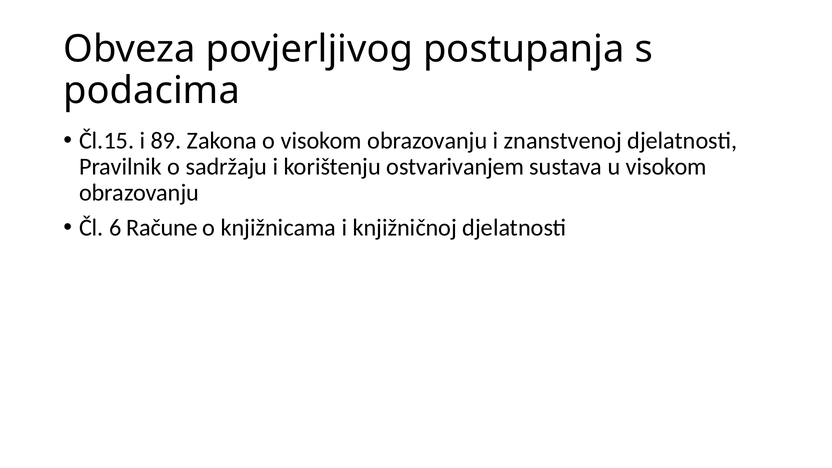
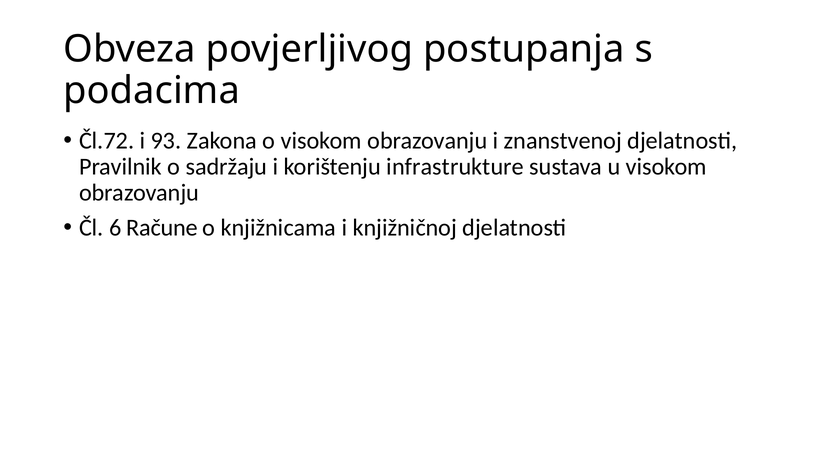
Čl.15: Čl.15 -> Čl.72
89: 89 -> 93
ostvarivanjem: ostvarivanjem -> infrastrukture
